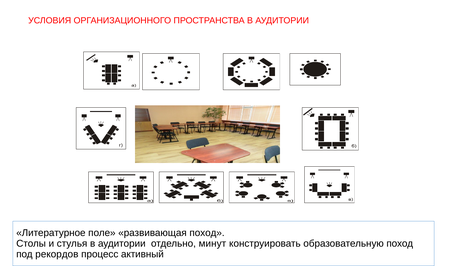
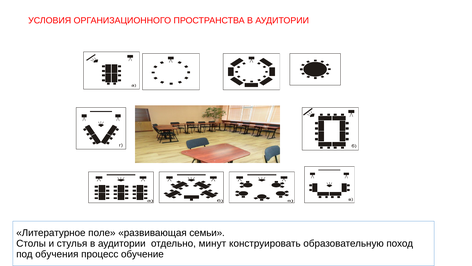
развивающая поход: поход -> семьи
рекордов: рекордов -> обучения
активный: активный -> обучение
